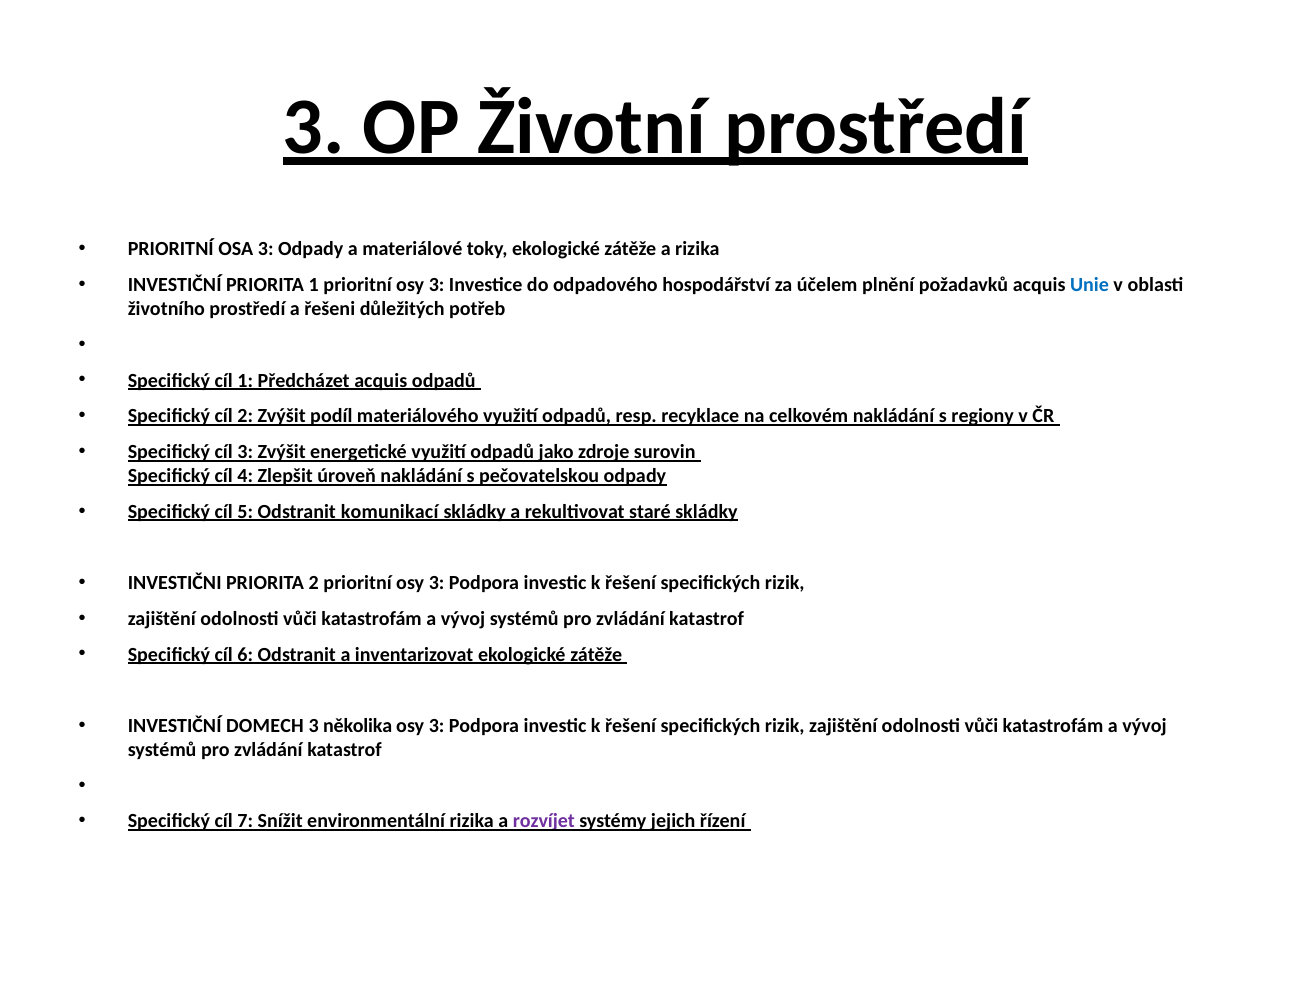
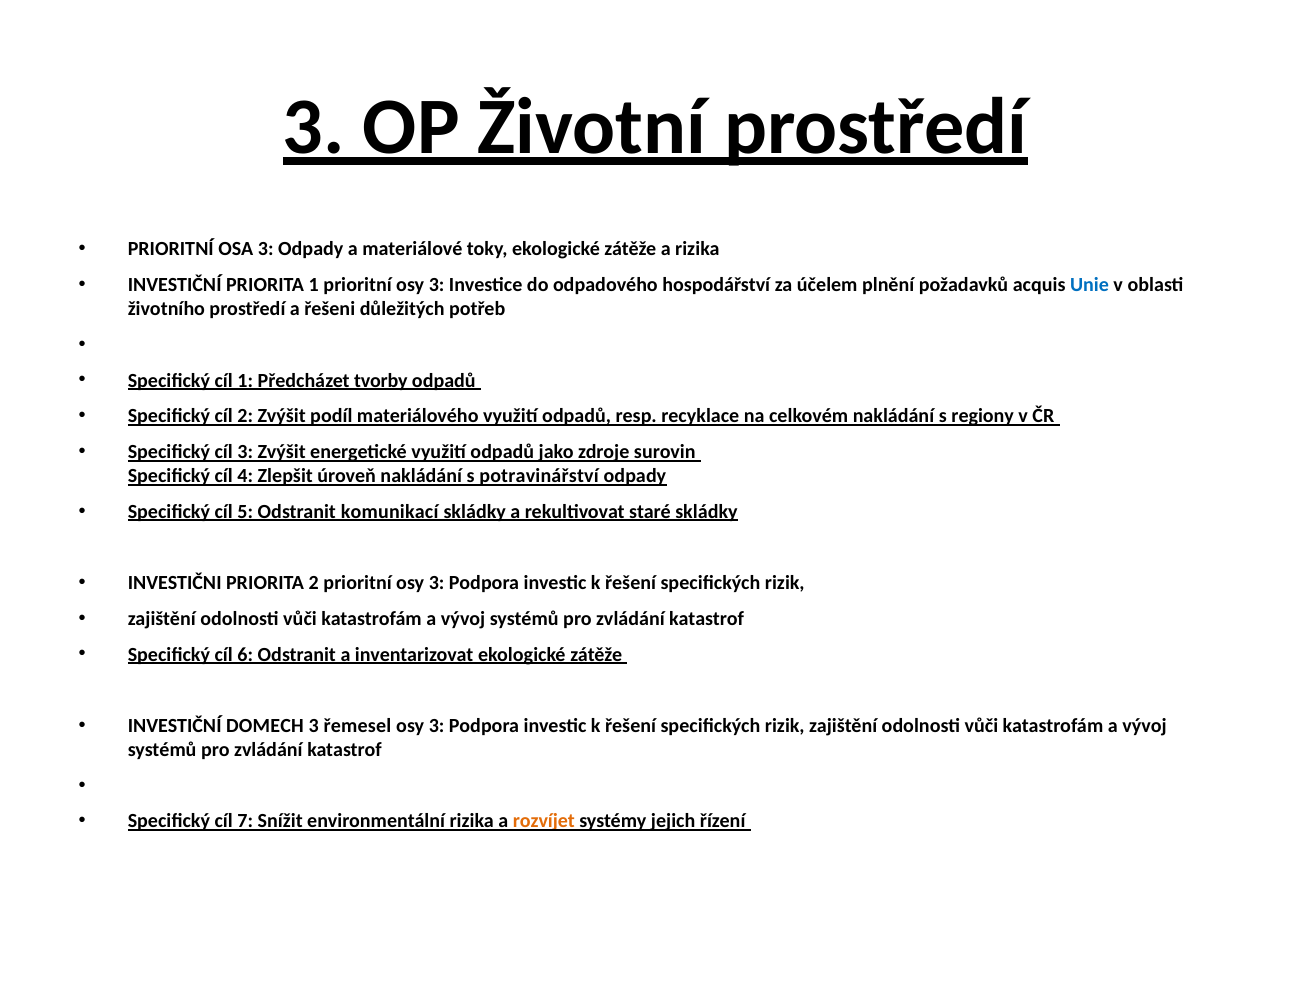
Předcházet acquis: acquis -> tvorby
pečovatelskou: pečovatelskou -> potravinářství
několika: několika -> řemesel
rozvíjet colour: purple -> orange
